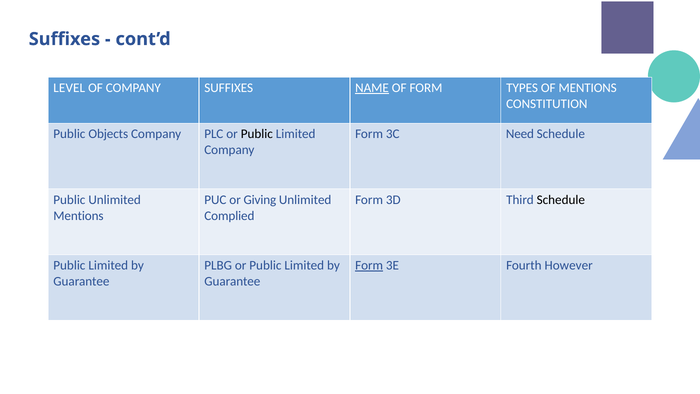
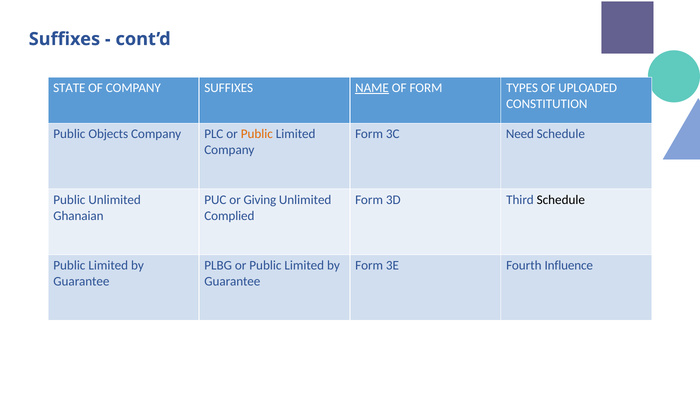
LEVEL: LEVEL -> STATE
OF MENTIONS: MENTIONS -> UPLOADED
Public at (257, 134) colour: black -> orange
Mentions at (78, 216): Mentions -> Ghanaian
Form at (369, 265) underline: present -> none
However: However -> Influence
